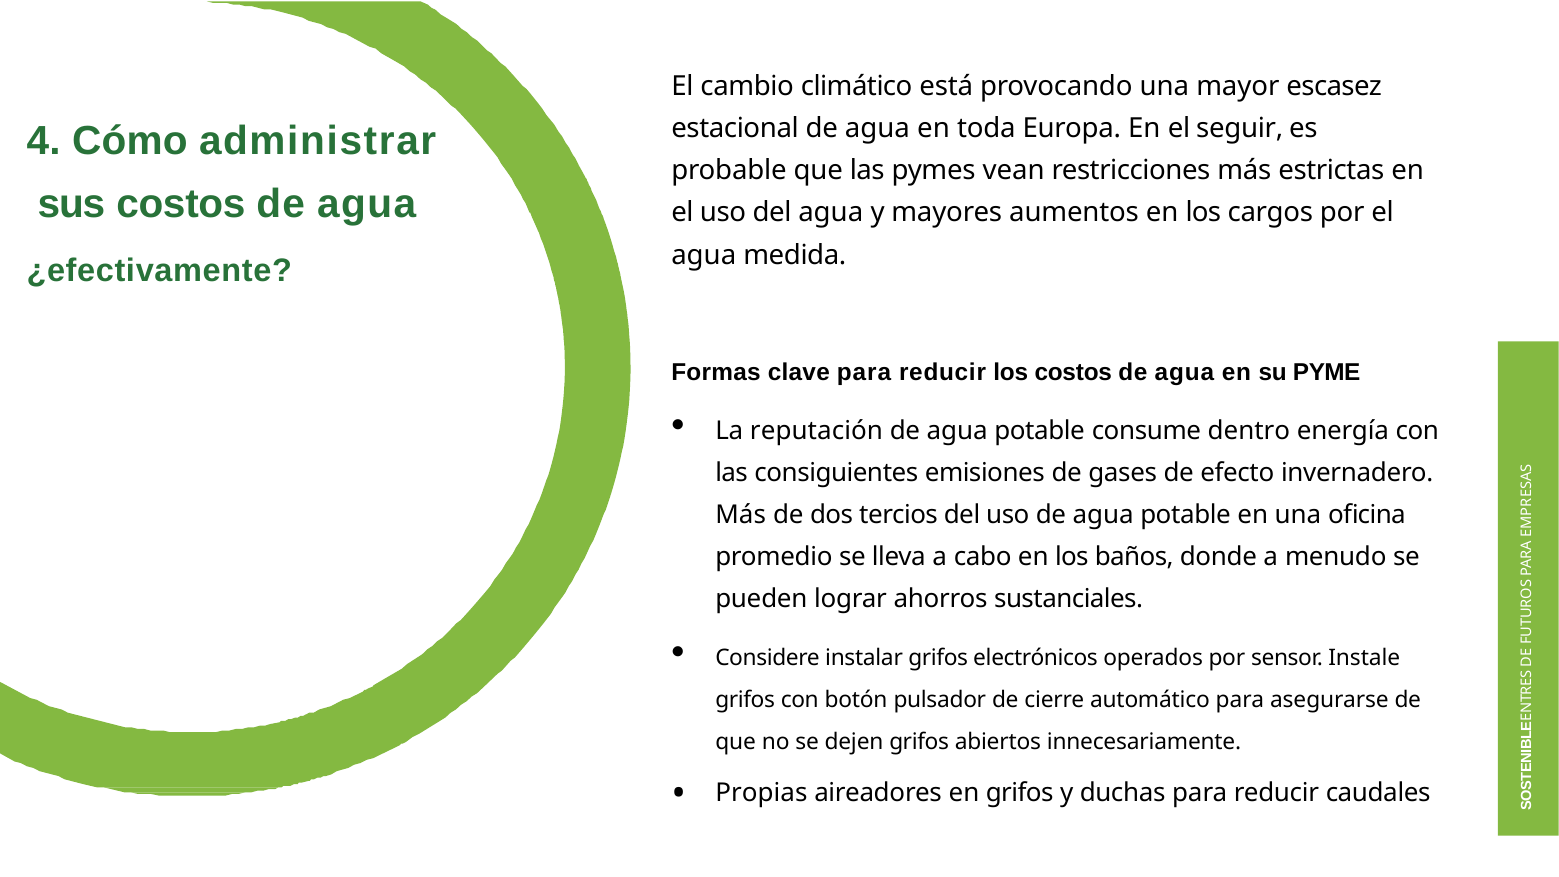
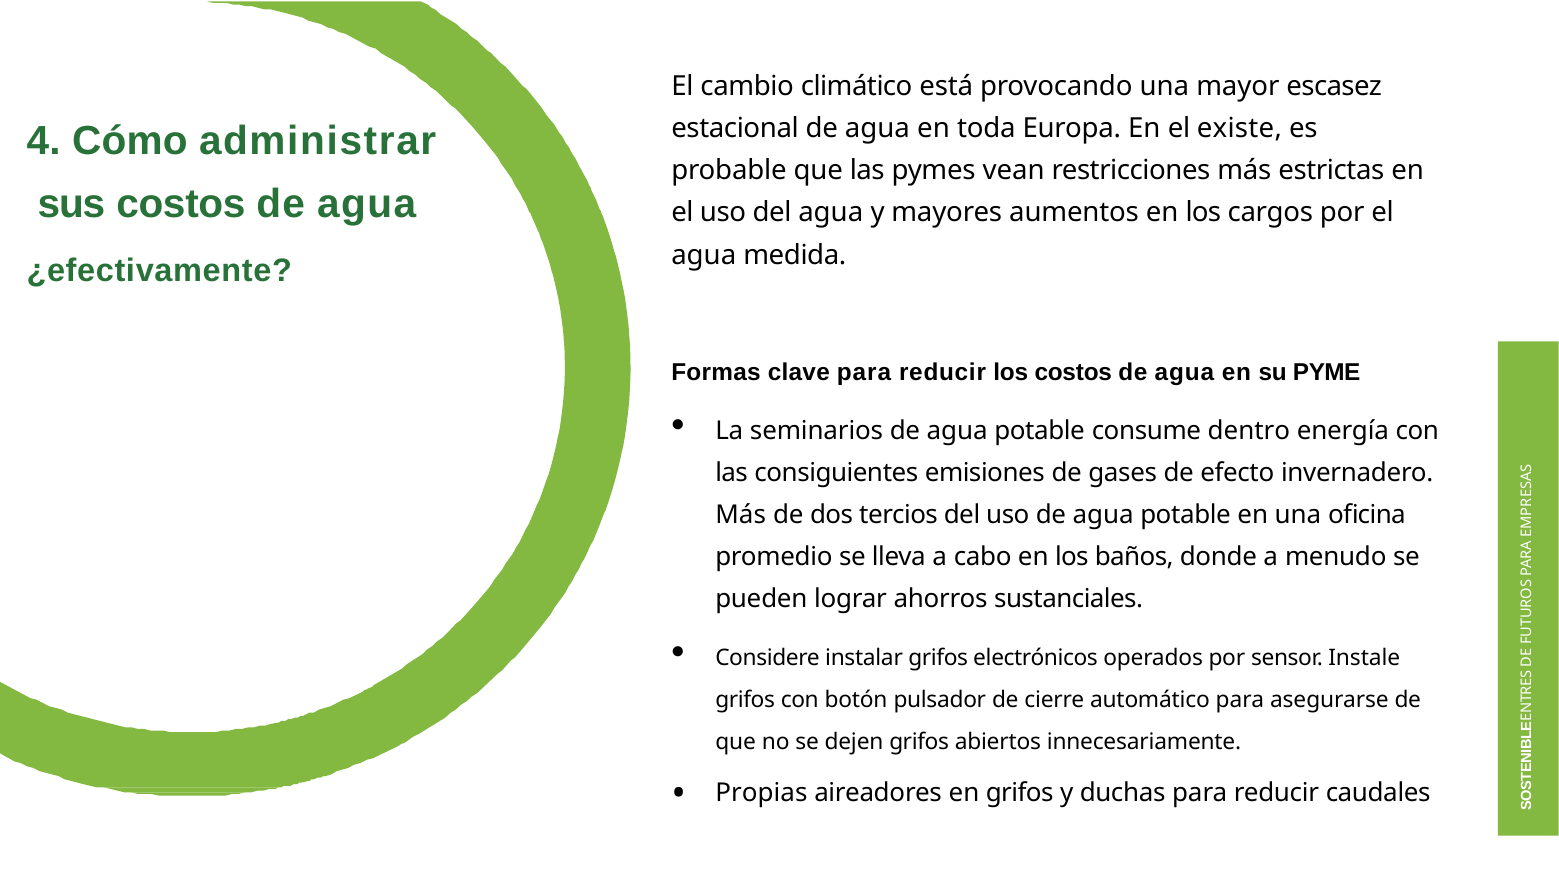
seguir: seguir -> existe
reputación: reputación -> seminarios
